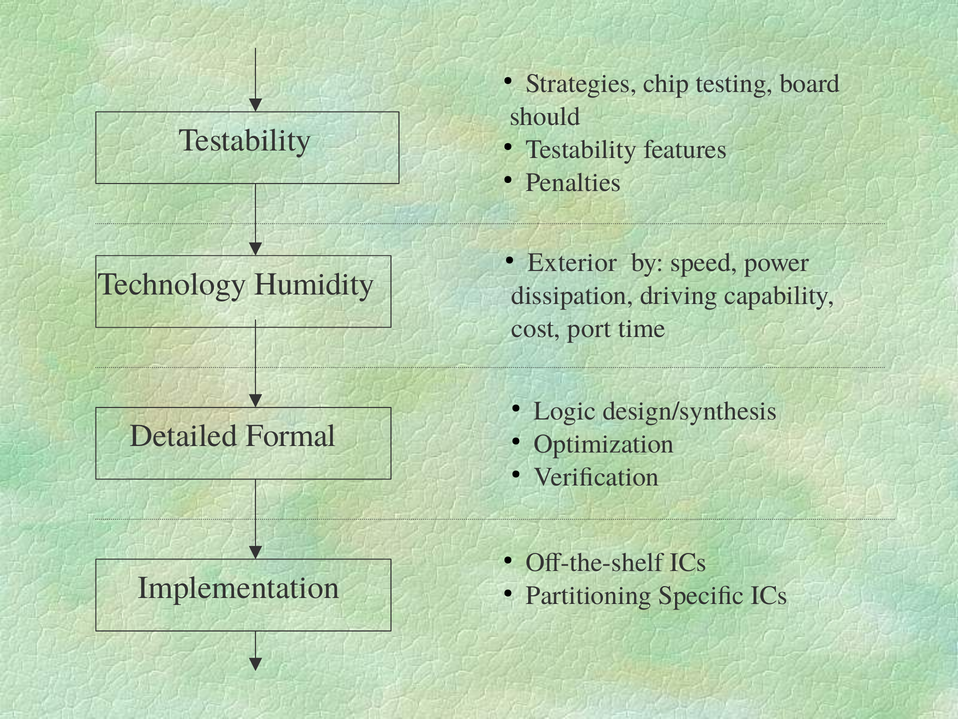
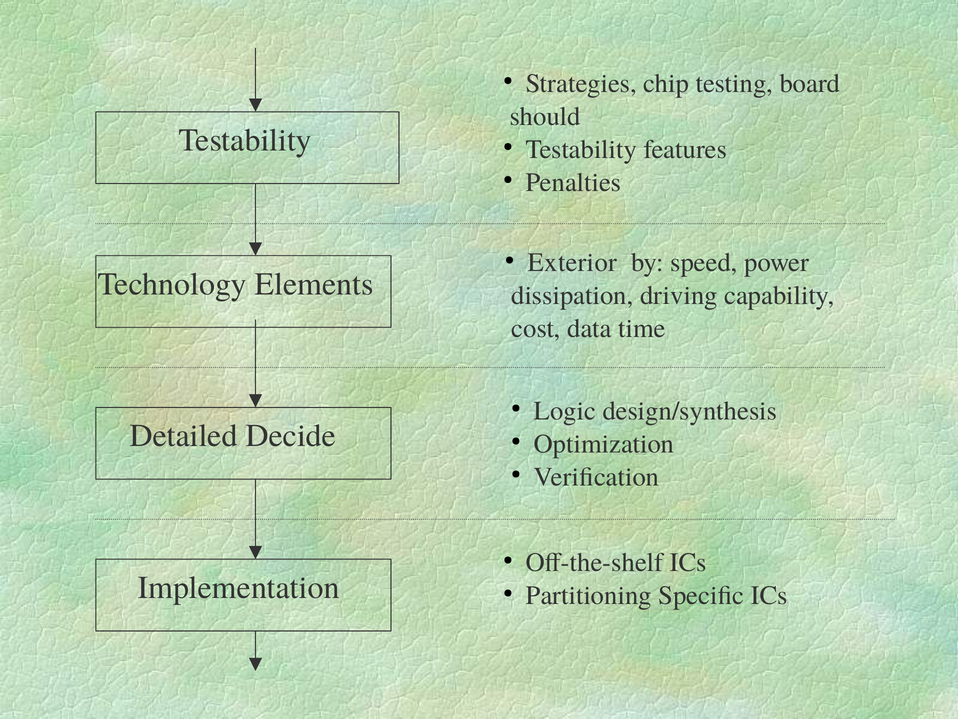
Humidity: Humidity -> Elements
port: port -> data
Formal: Formal -> Decide
